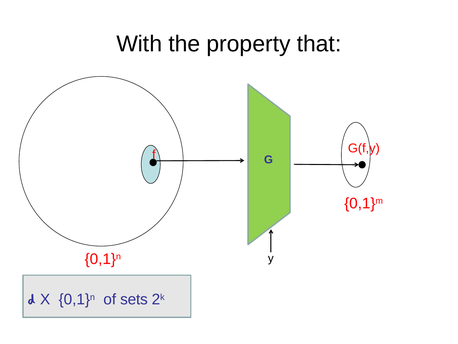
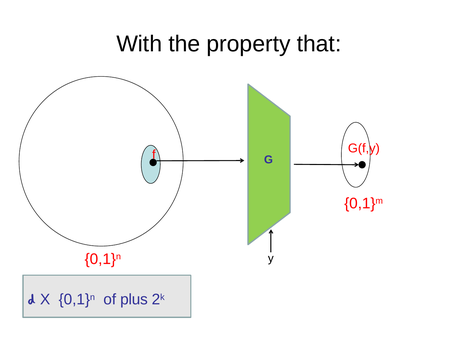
sets: sets -> plus
